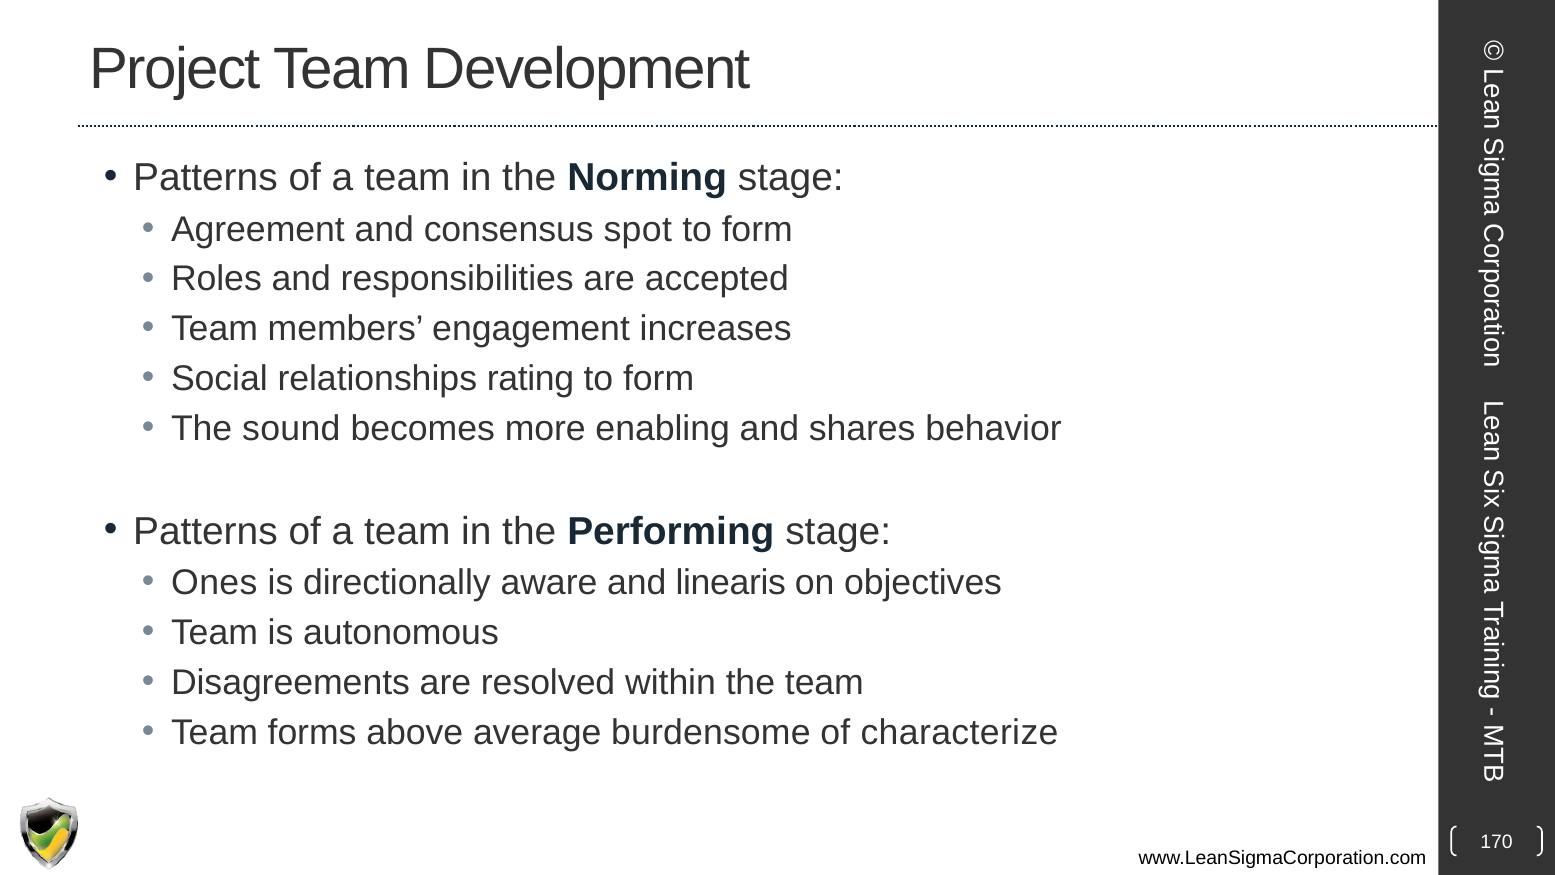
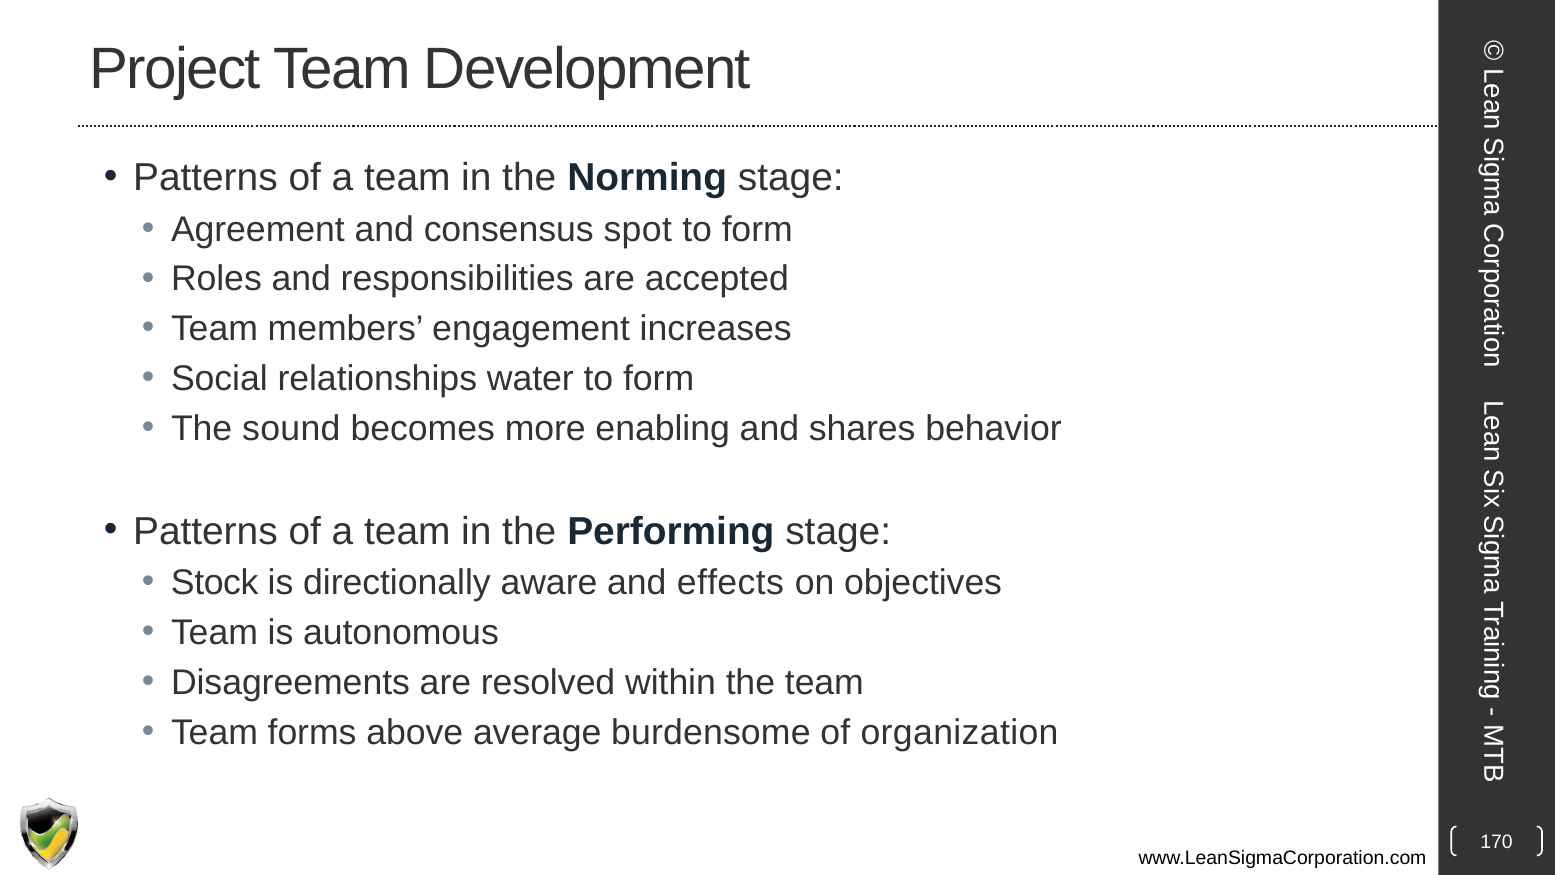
rating: rating -> water
Ones: Ones -> Stock
linearis: linearis -> effects
characterize: characterize -> organization
